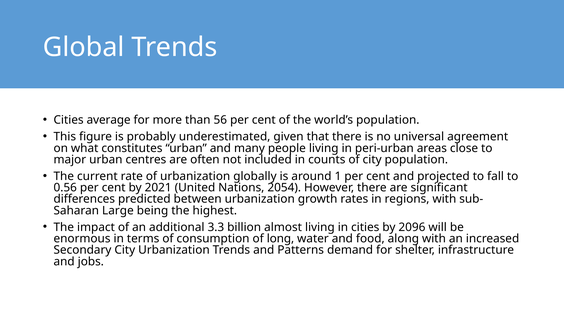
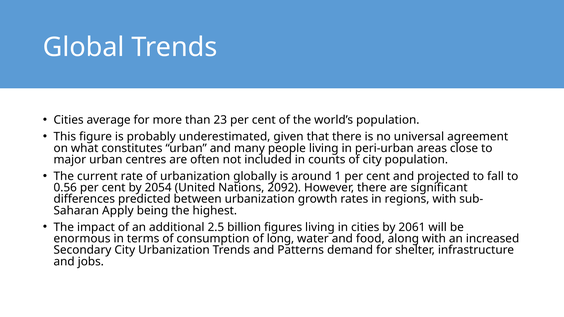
56: 56 -> 23
2021: 2021 -> 2054
2054: 2054 -> 2092
Large: Large -> Apply
3.3: 3.3 -> 2.5
almost: almost -> figures
2096: 2096 -> 2061
